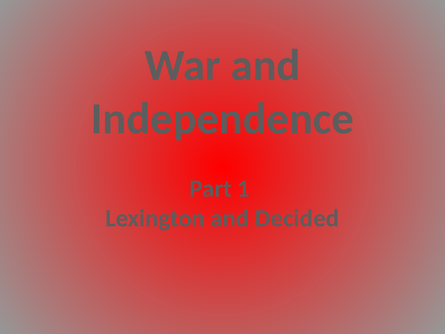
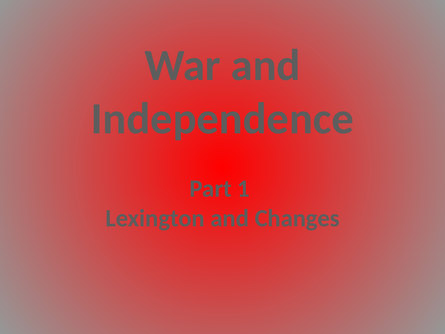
Decided: Decided -> Changes
